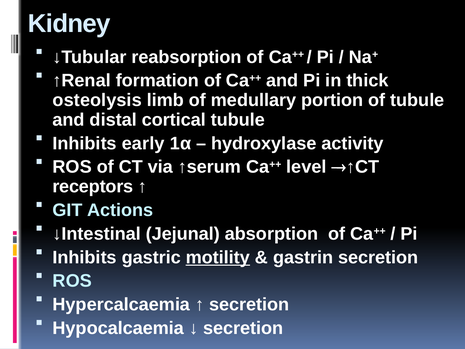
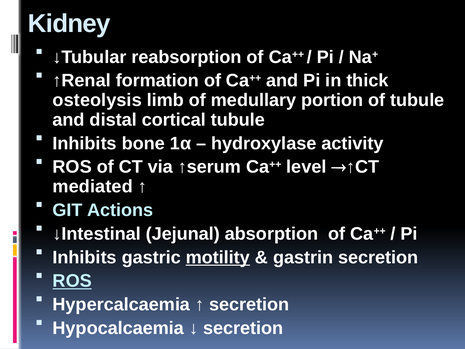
early: early -> bone
receptors: receptors -> mediated
ROS at (72, 281) underline: none -> present
